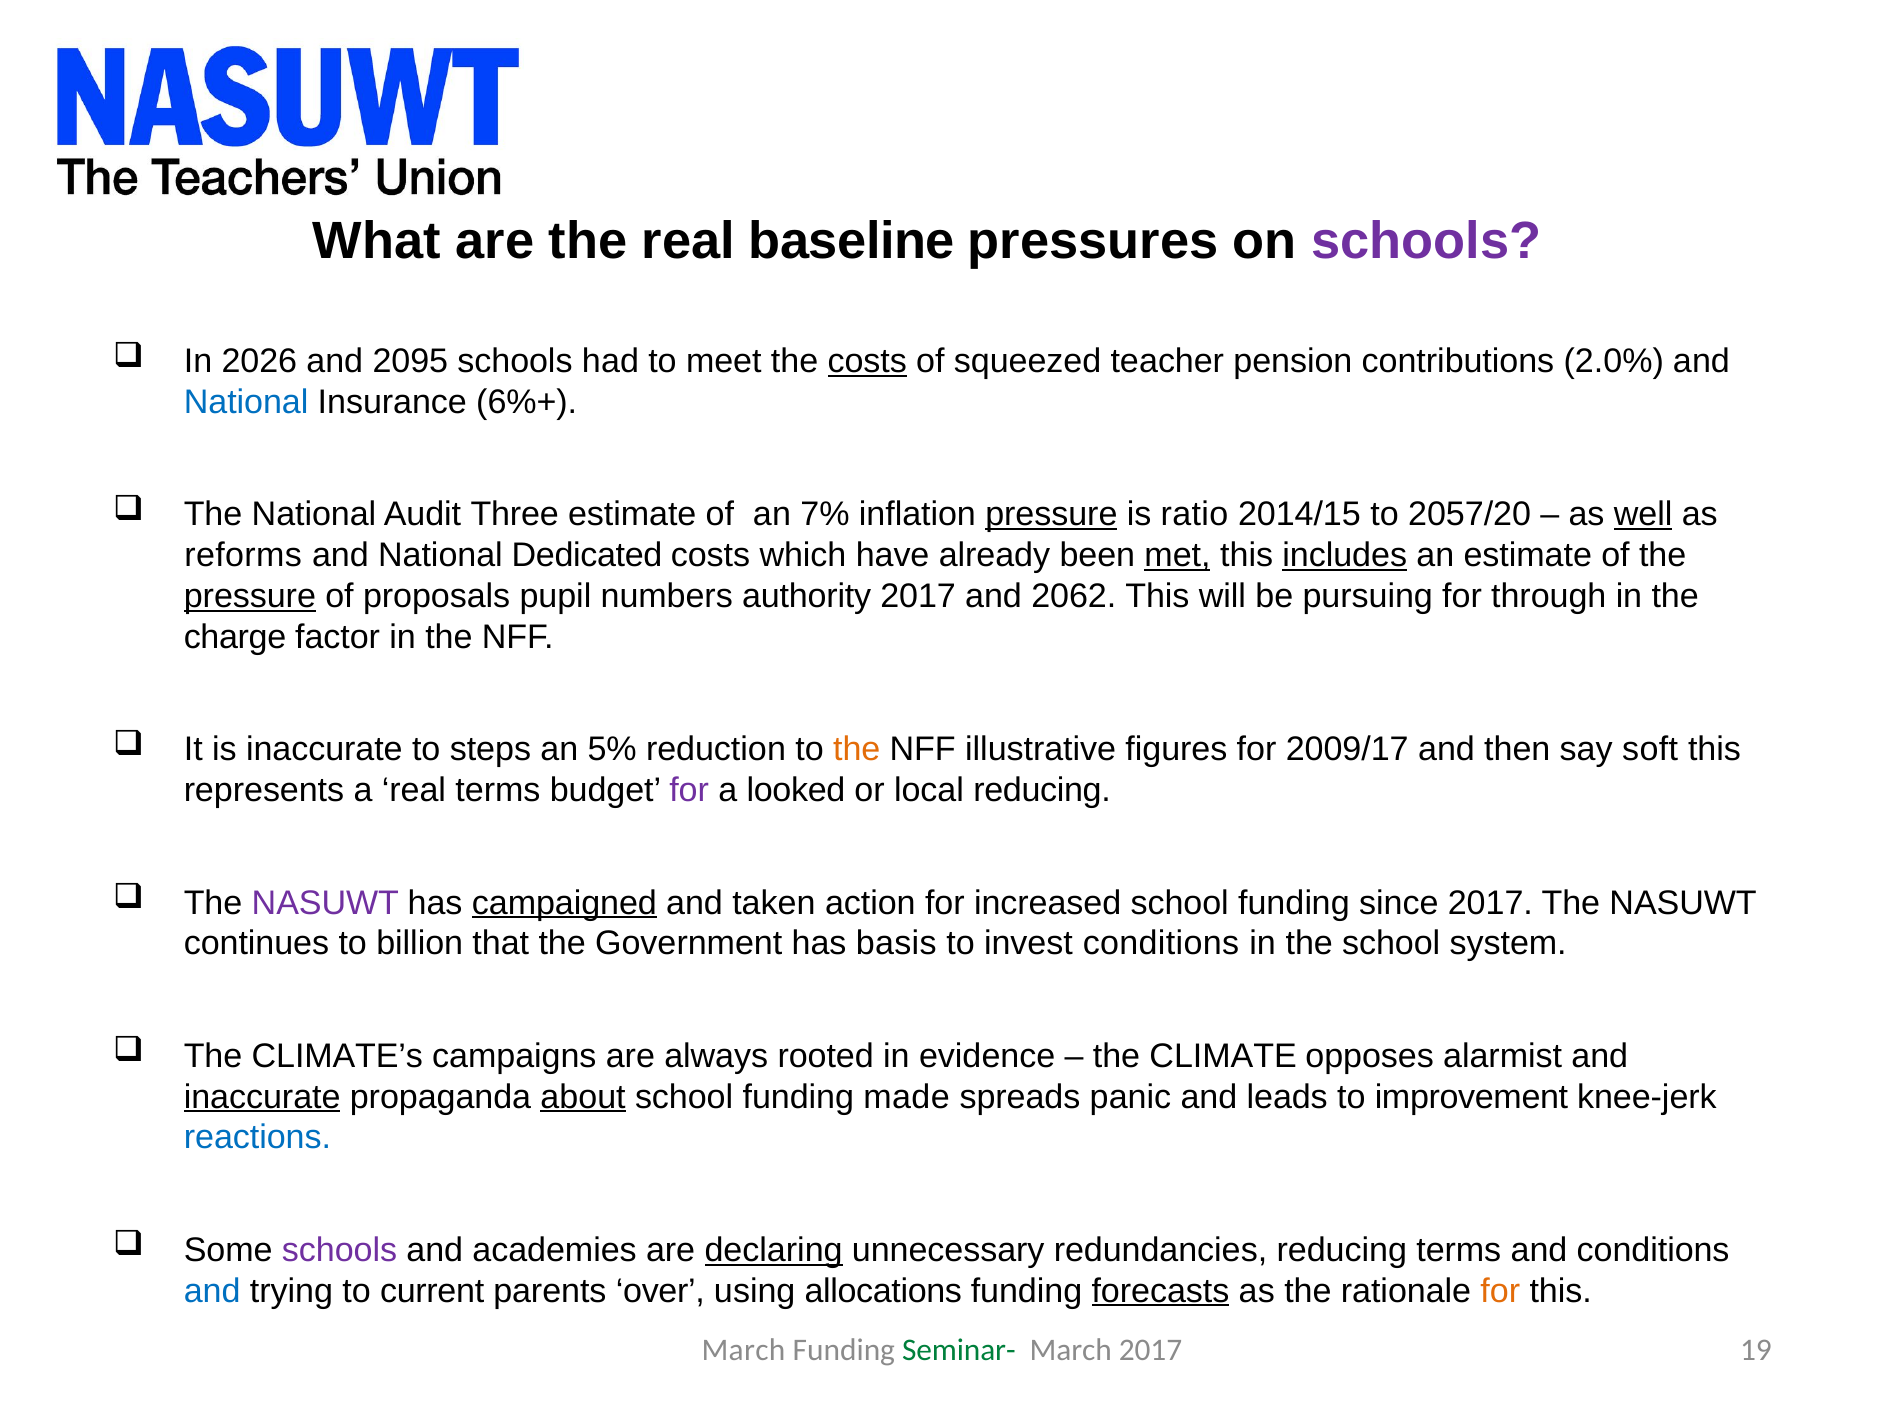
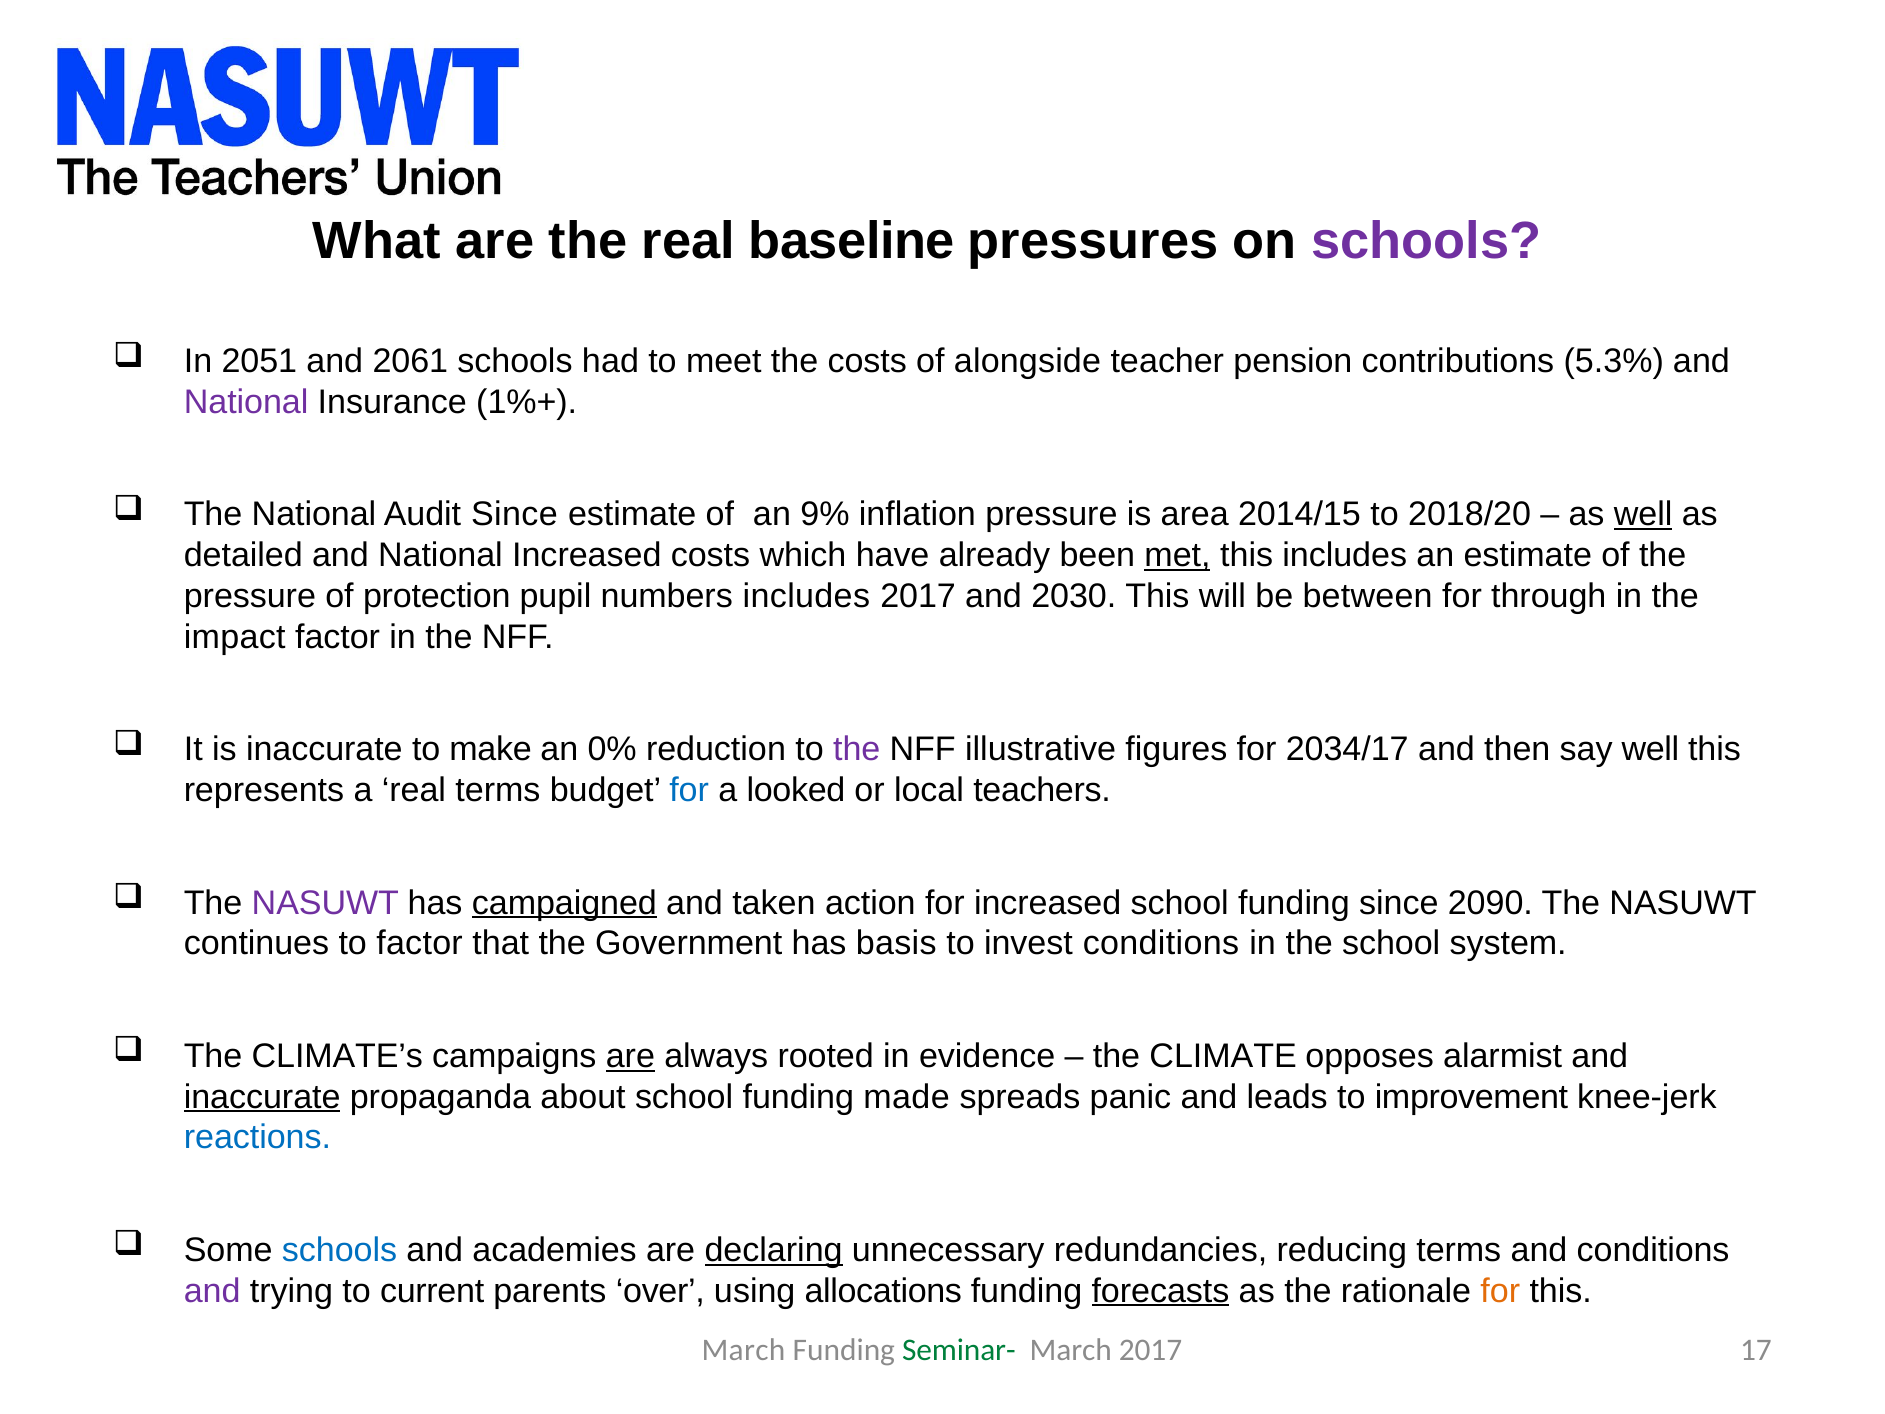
2026: 2026 -> 2051
2095: 2095 -> 2061
costs at (867, 362) underline: present -> none
squeezed: squeezed -> alongside
2.0%: 2.0% -> 5.3%
National at (246, 402) colour: blue -> purple
6%+: 6%+ -> 1%+
Audit Three: Three -> Since
7%: 7% -> 9%
pressure at (1051, 515) underline: present -> none
ratio: ratio -> area
2057/20: 2057/20 -> 2018/20
reforms: reforms -> detailed
National Dedicated: Dedicated -> Increased
includes at (1345, 556) underline: present -> none
pressure at (250, 596) underline: present -> none
proposals: proposals -> protection
numbers authority: authority -> includes
2062: 2062 -> 2030
pursuing: pursuing -> between
charge: charge -> impact
steps: steps -> make
5%: 5% -> 0%
the at (857, 750) colour: orange -> purple
2009/17: 2009/17 -> 2034/17
say soft: soft -> well
for at (689, 790) colour: purple -> blue
local reducing: reducing -> teachers
since 2017: 2017 -> 2090
to billion: billion -> factor
are at (630, 1056) underline: none -> present
about underline: present -> none
schools at (340, 1250) colour: purple -> blue
and at (212, 1291) colour: blue -> purple
19: 19 -> 17
